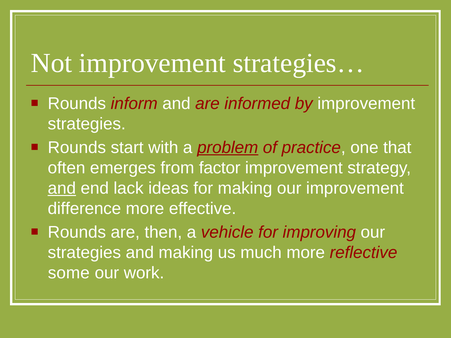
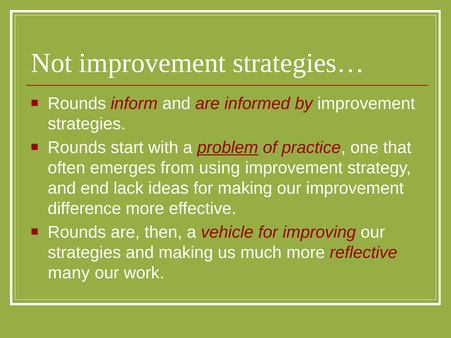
factor: factor -> using
and at (62, 188) underline: present -> none
some: some -> many
